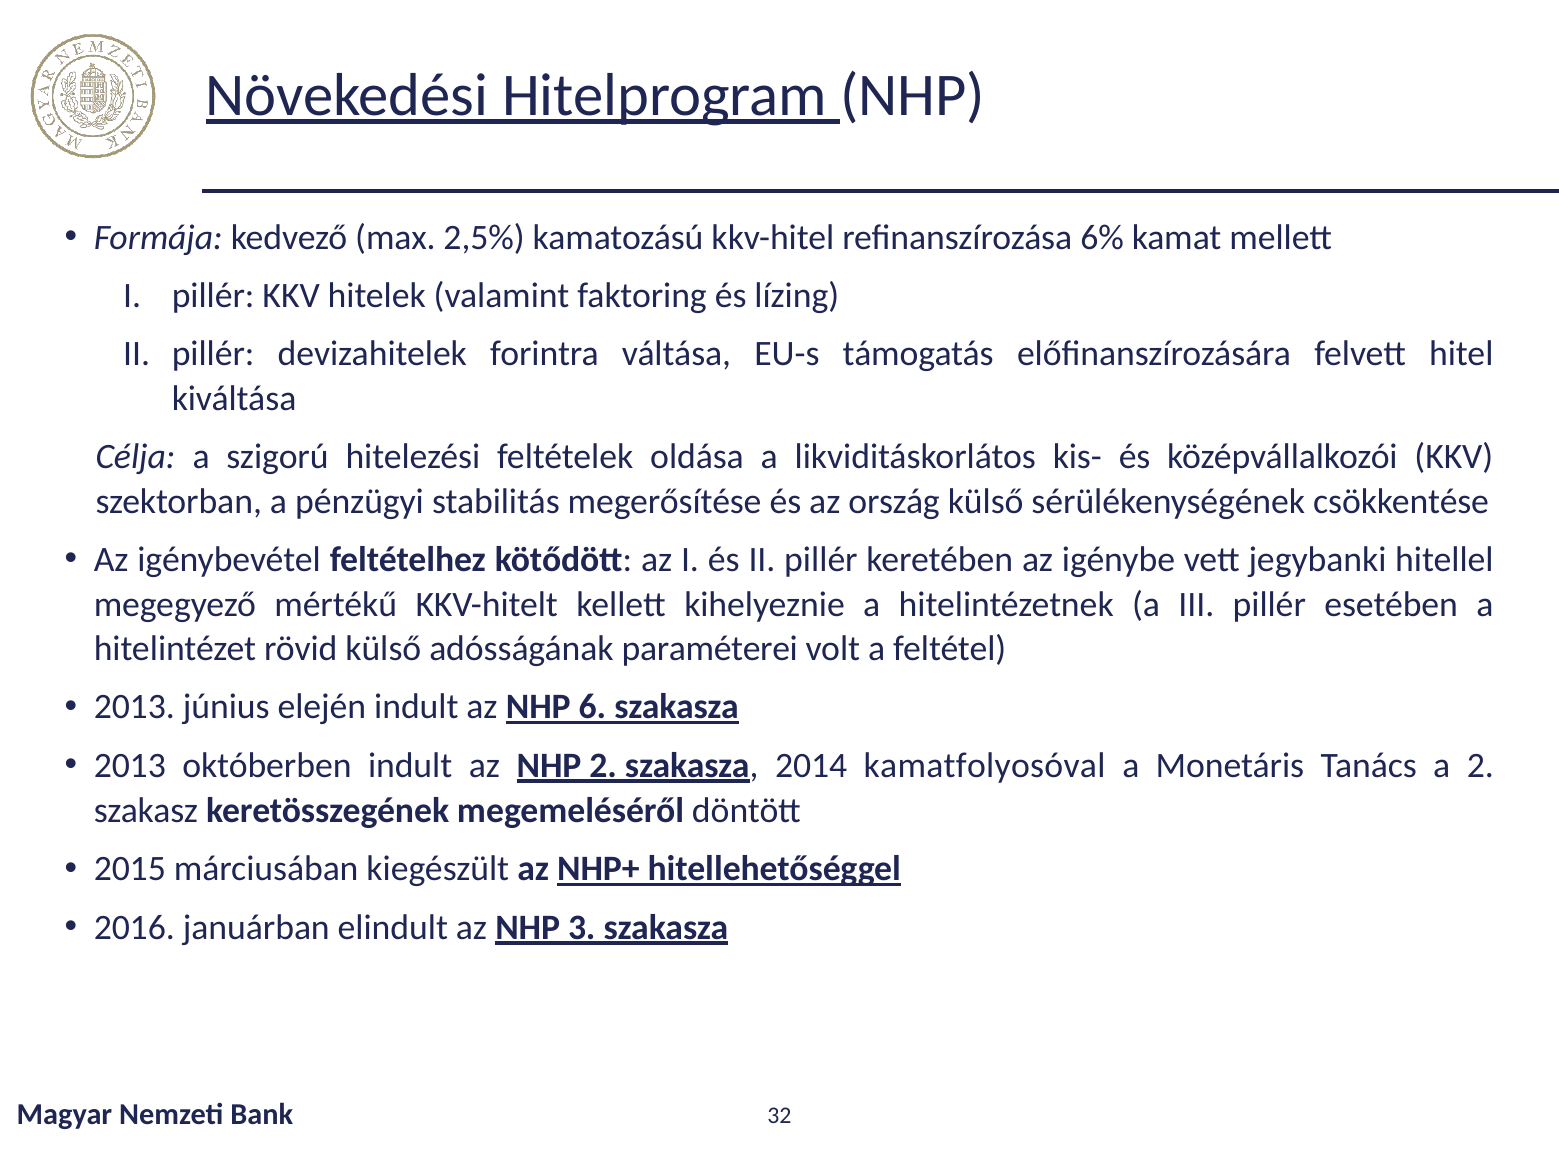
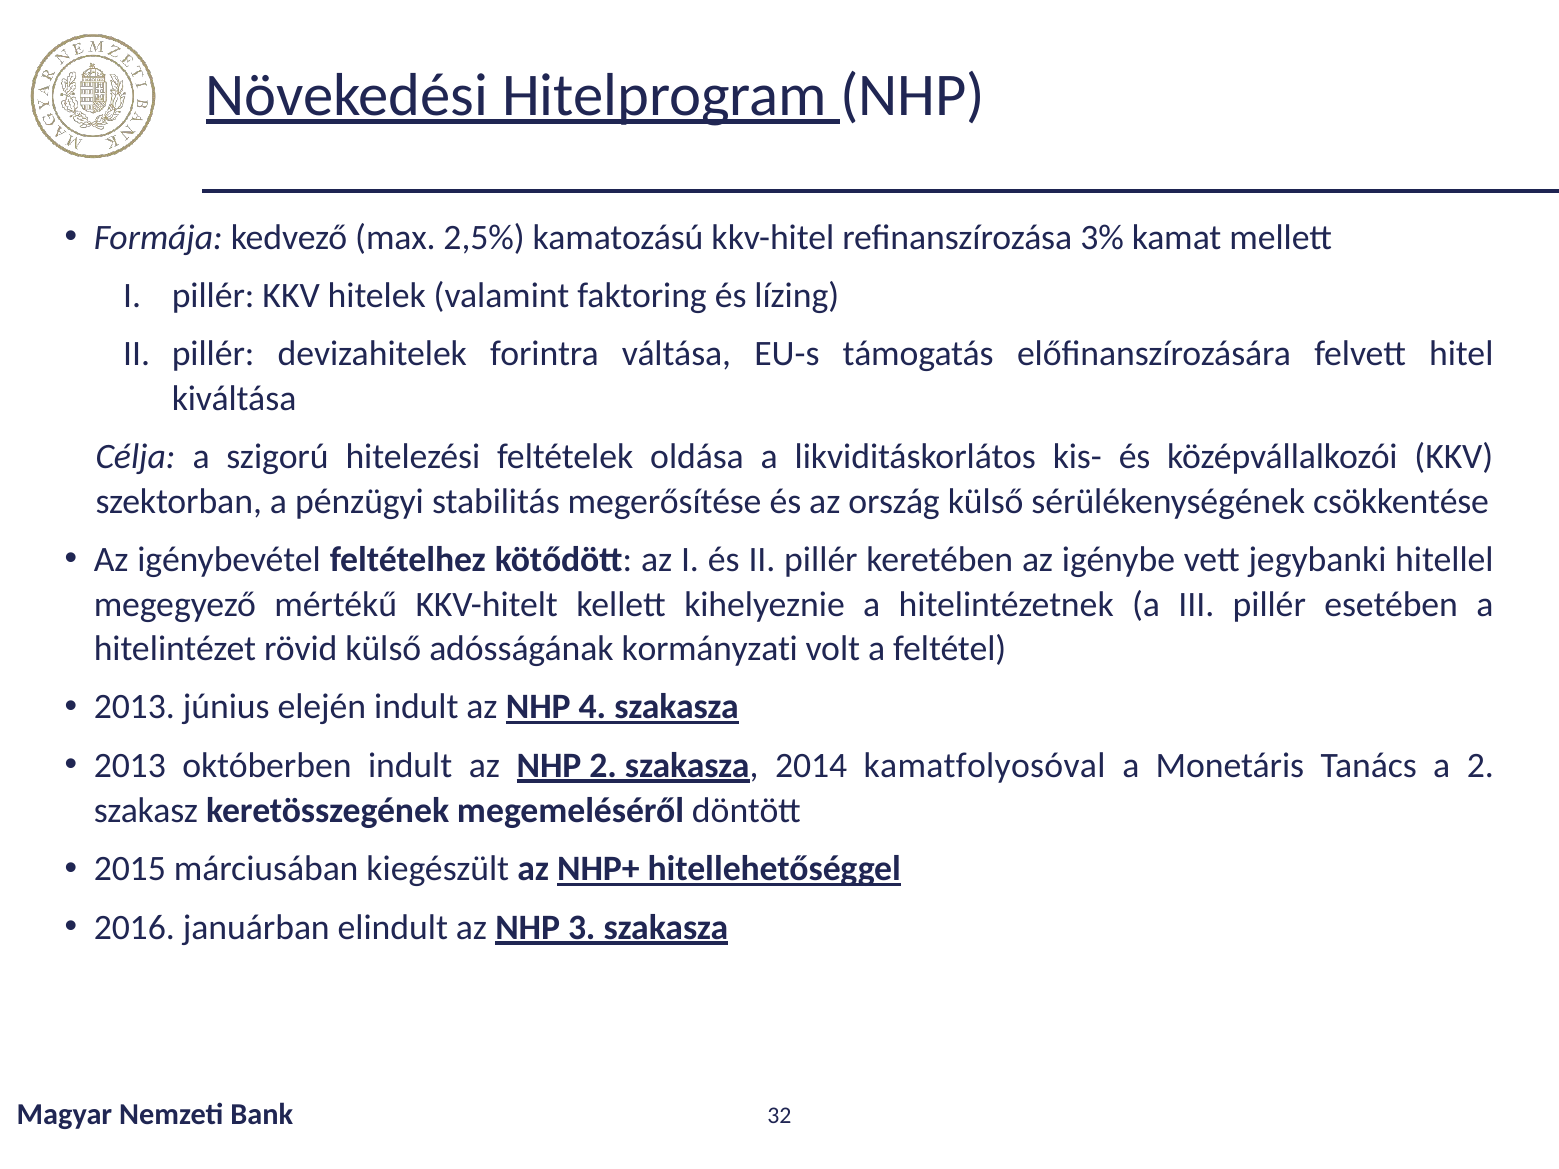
6%: 6% -> 3%
paraméterei: paraméterei -> kormányzati
6: 6 -> 4
